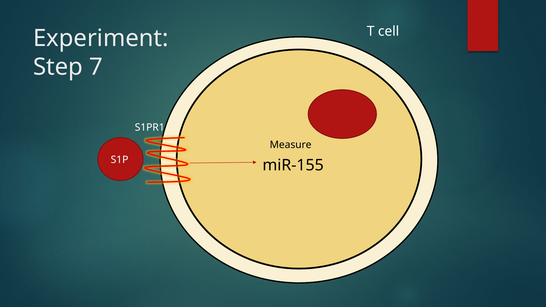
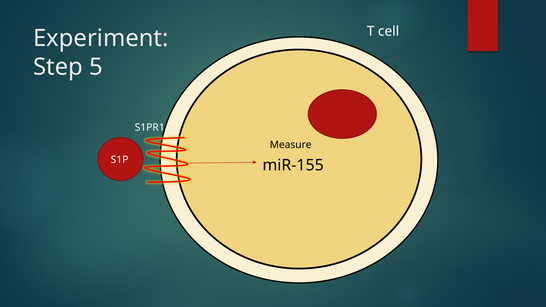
7: 7 -> 5
